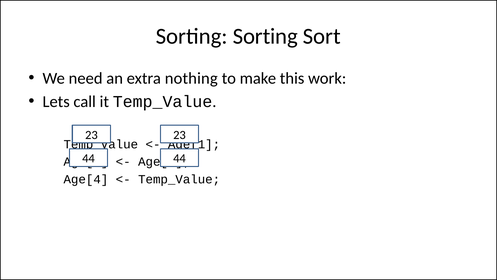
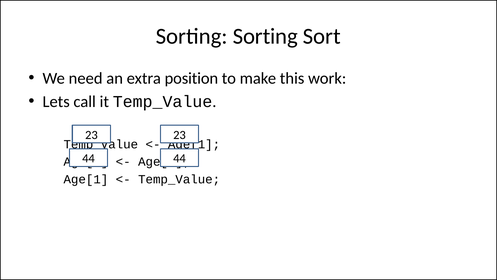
nothing: nothing -> position
Age[4 at (86, 179): Age[4 -> Age[1
